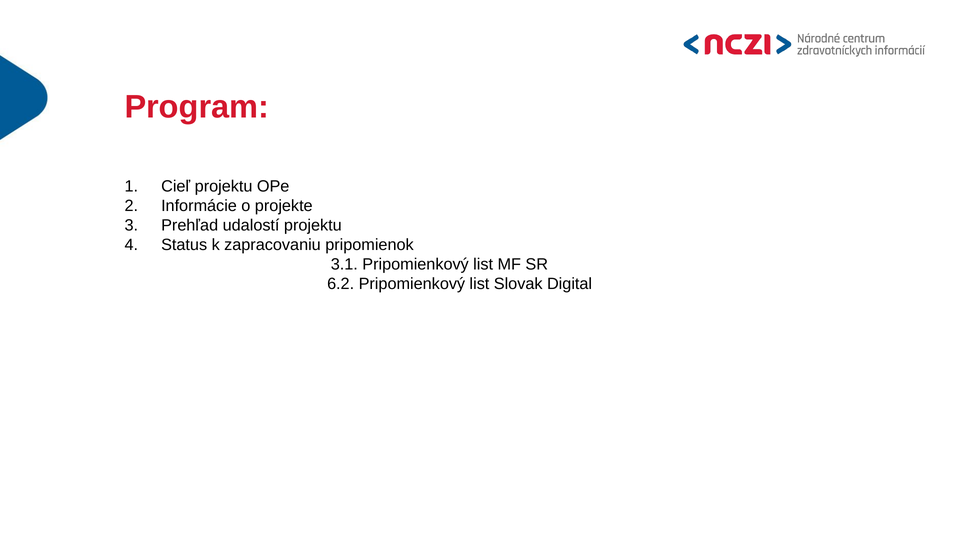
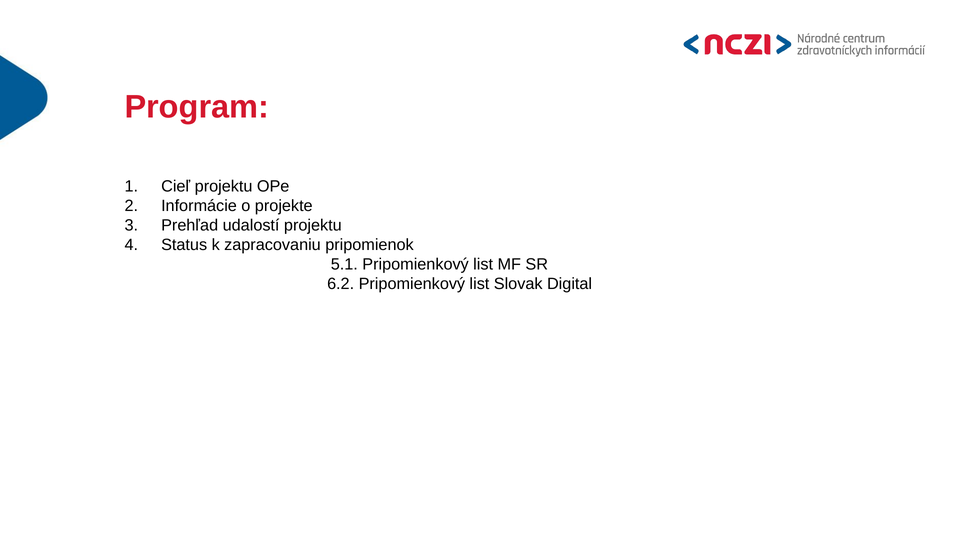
3.1: 3.1 -> 5.1
